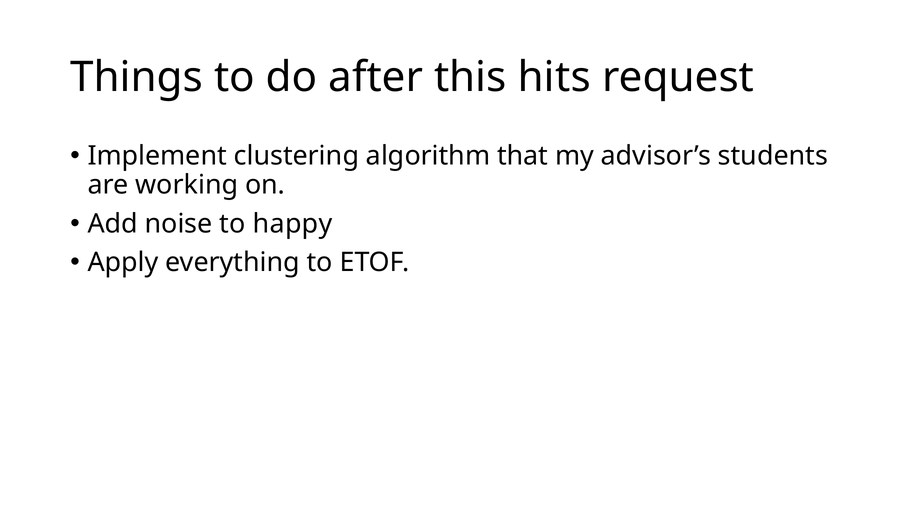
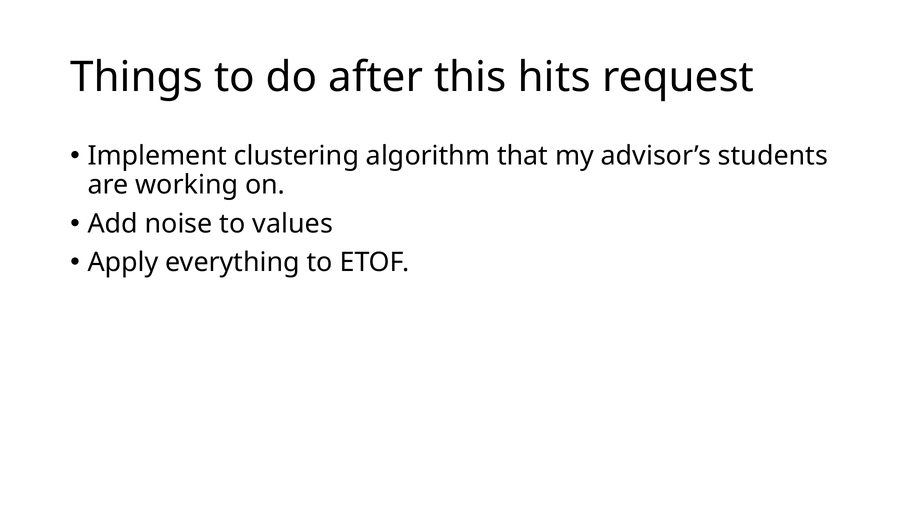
happy: happy -> values
